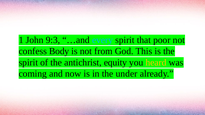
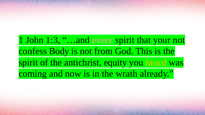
9:3: 9:3 -> 1:3
every colour: light blue -> pink
poor: poor -> your
under: under -> wrath
